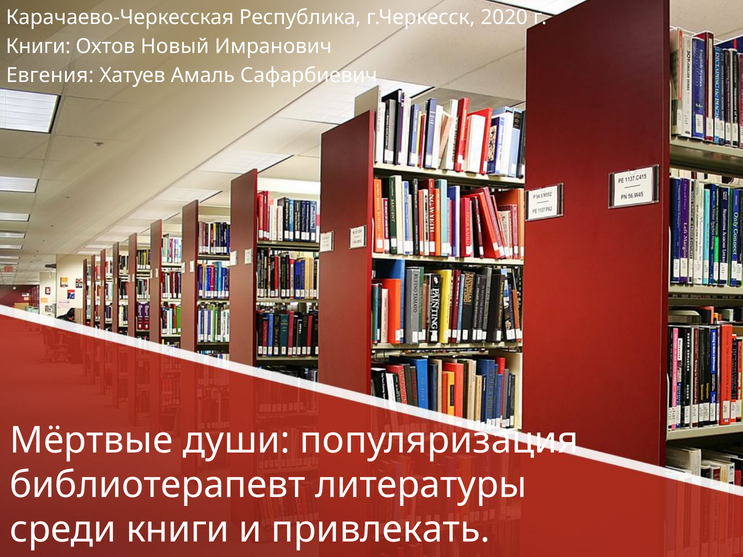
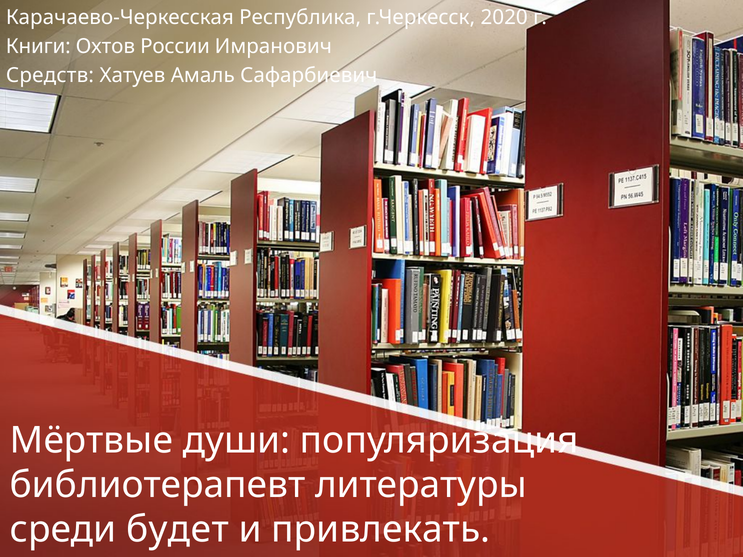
Новый: Новый -> России
Евгения: Евгения -> Средств
среди книги: книги -> будет
